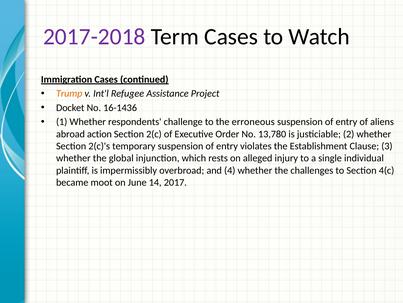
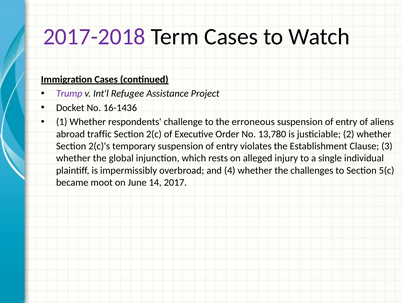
Trump colour: orange -> purple
action: action -> traffic
4(c: 4(c -> 5(c
